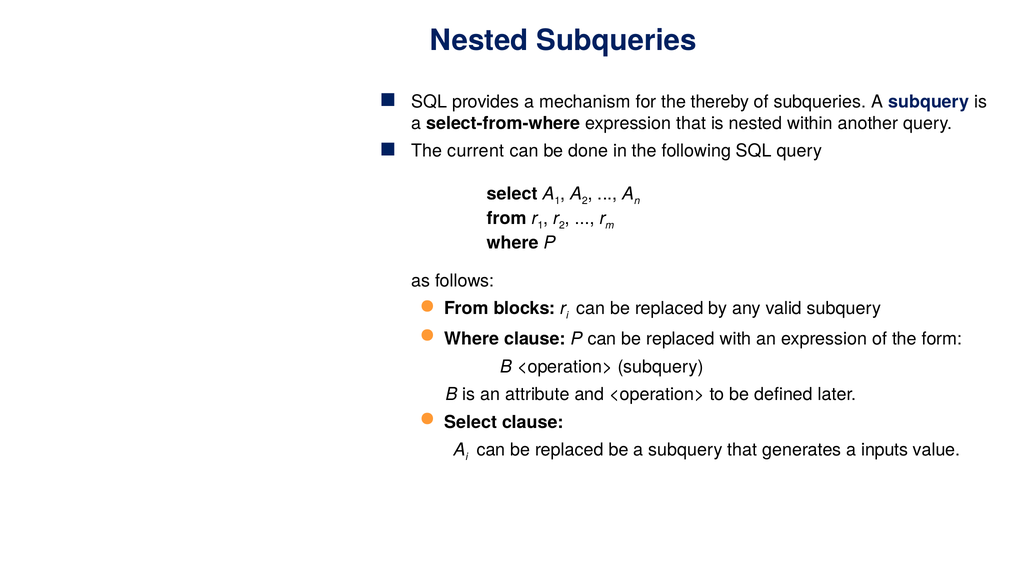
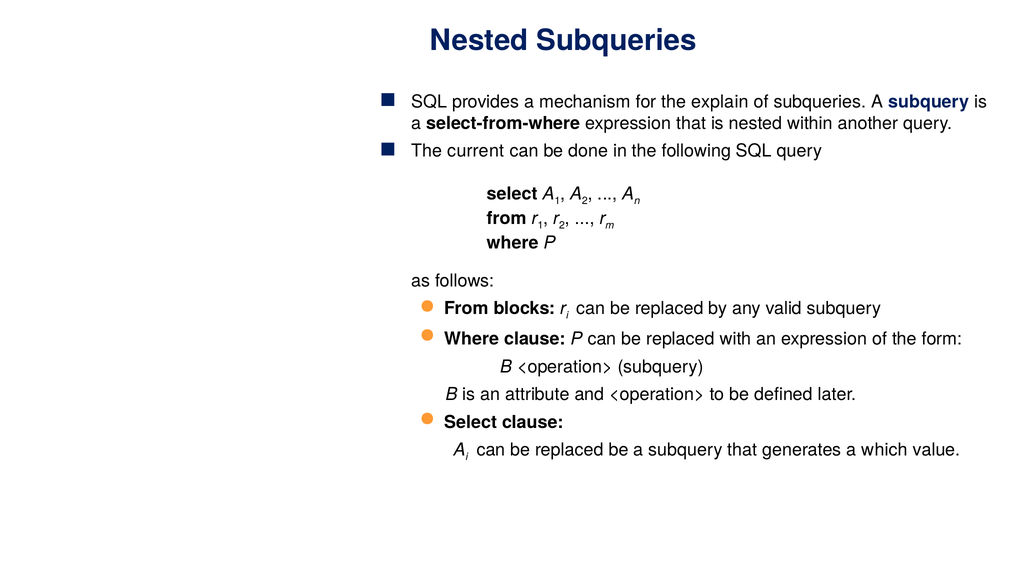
thereby: thereby -> explain
inputs: inputs -> which
